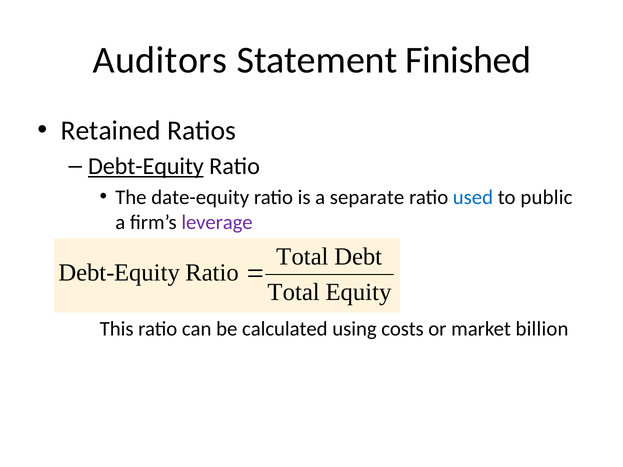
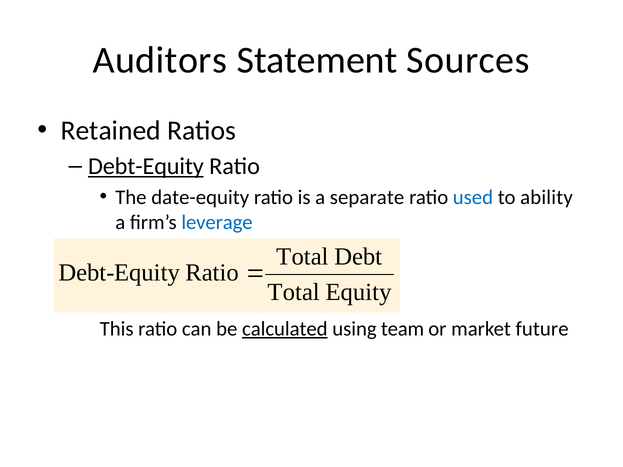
Finished: Finished -> Sources
public: public -> ability
leverage colour: purple -> blue
calculated underline: none -> present
costs: costs -> team
billion: billion -> future
